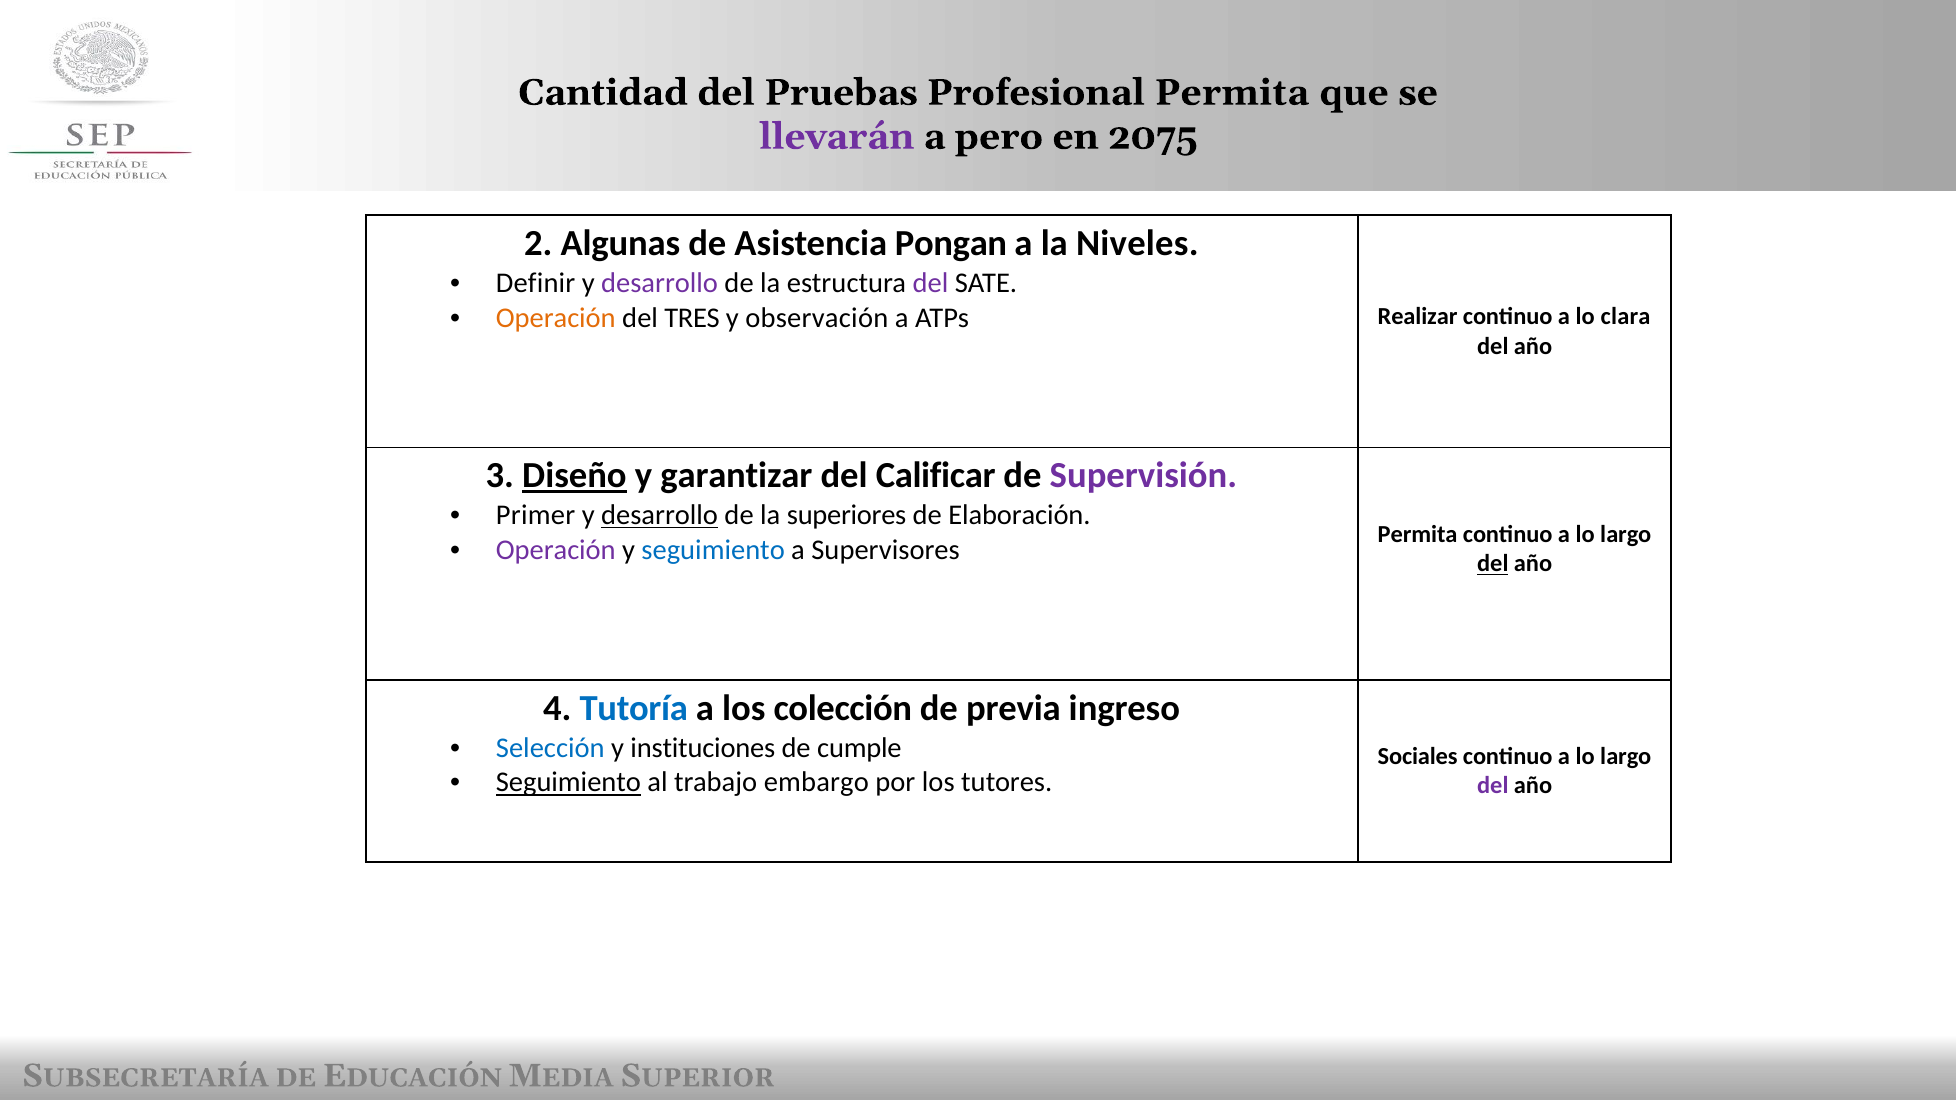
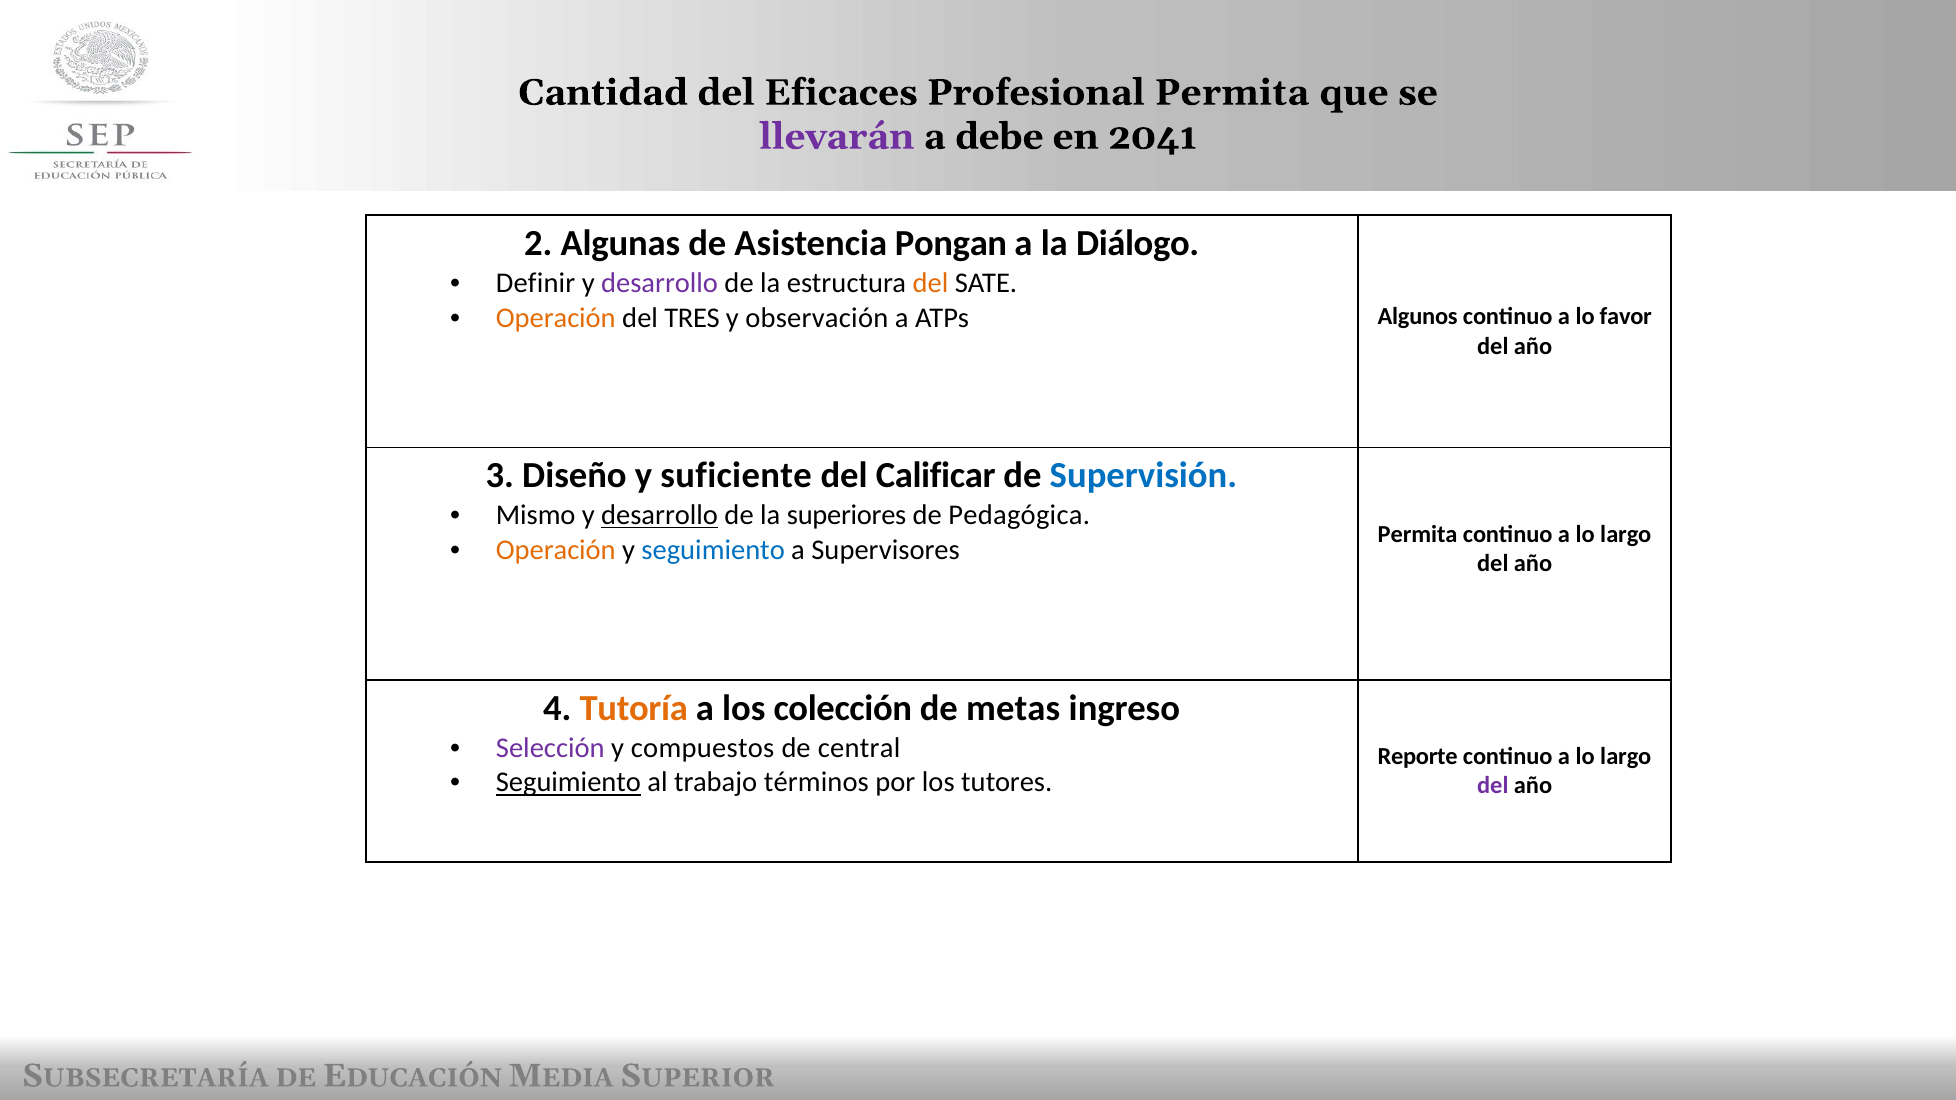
Pruebas: Pruebas -> Eficaces
pero: pero -> debe
2075: 2075 -> 2041
Niveles: Niveles -> Diálogo
del at (930, 283) colour: purple -> orange
Realizar: Realizar -> Algunos
clara: clara -> favor
Diseño underline: present -> none
garantizar: garantizar -> suficiente
Supervisión colour: purple -> blue
Primer: Primer -> Mismo
Elaboración: Elaboración -> Pedagógica
Operación at (556, 550) colour: purple -> orange
del at (1493, 564) underline: present -> none
Tutoría colour: blue -> orange
previa: previa -> metas
Selección colour: blue -> purple
instituciones: instituciones -> compuestos
cumple: cumple -> central
Sociales: Sociales -> Reporte
embargo: embargo -> términos
